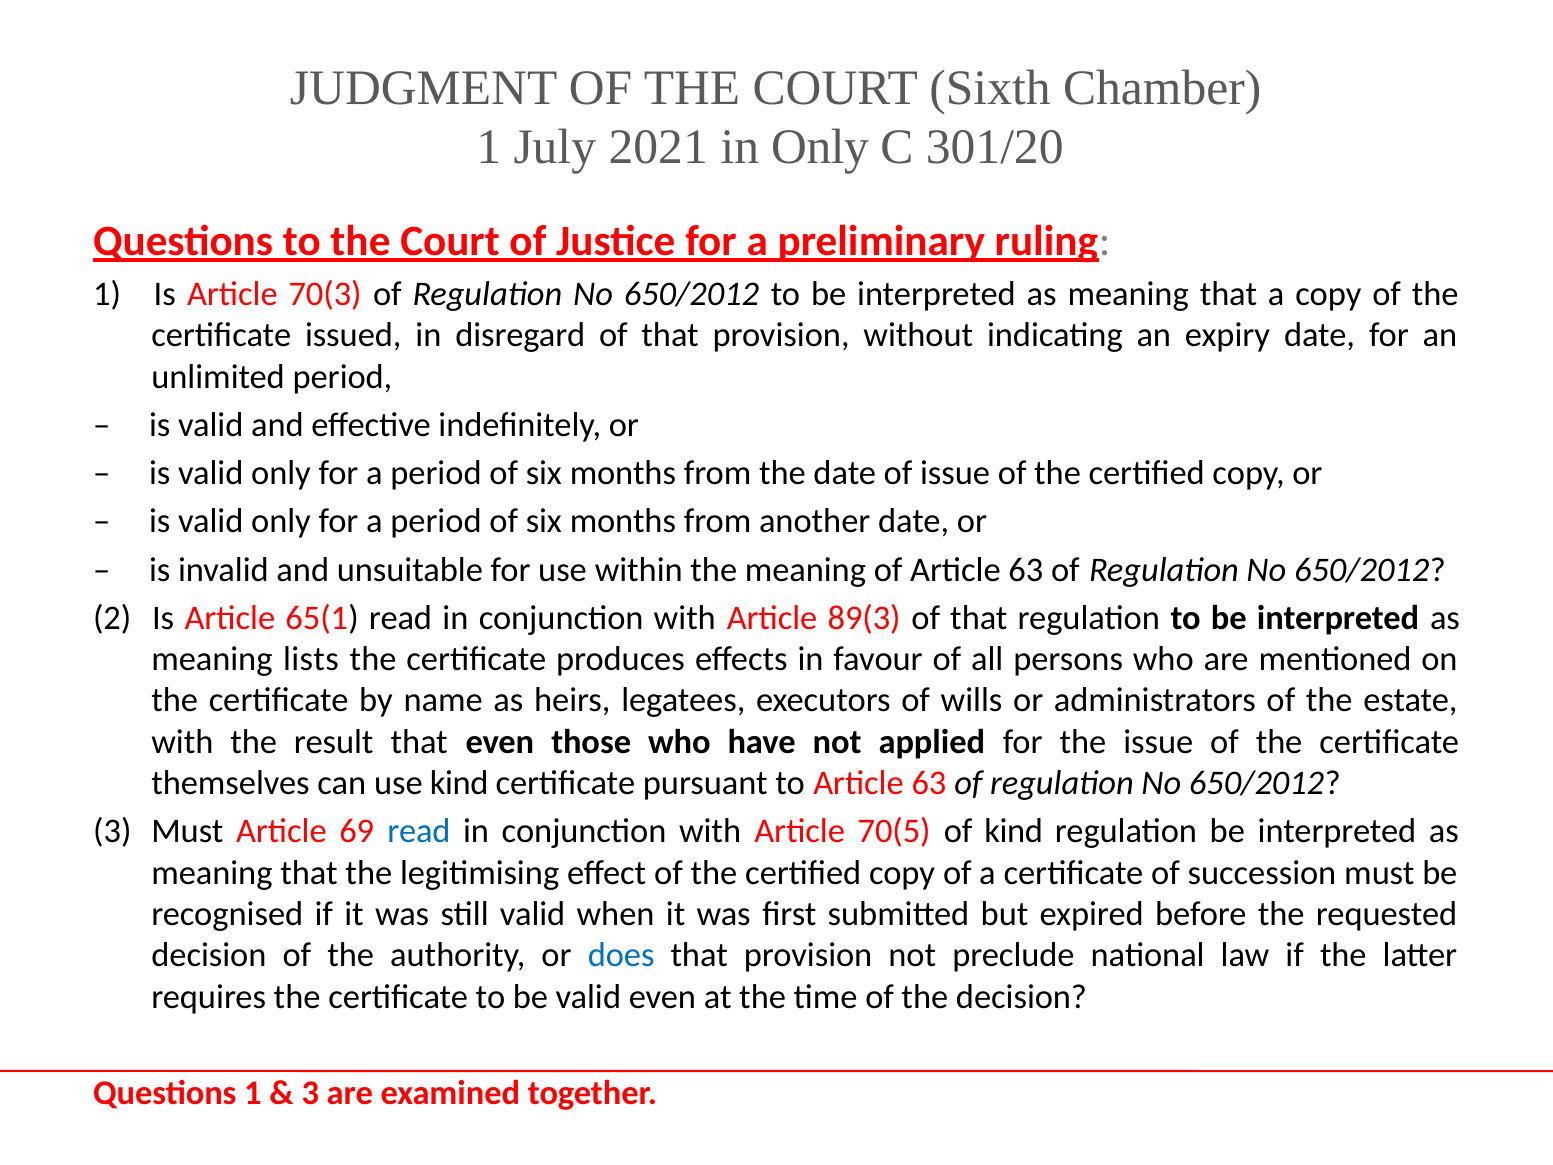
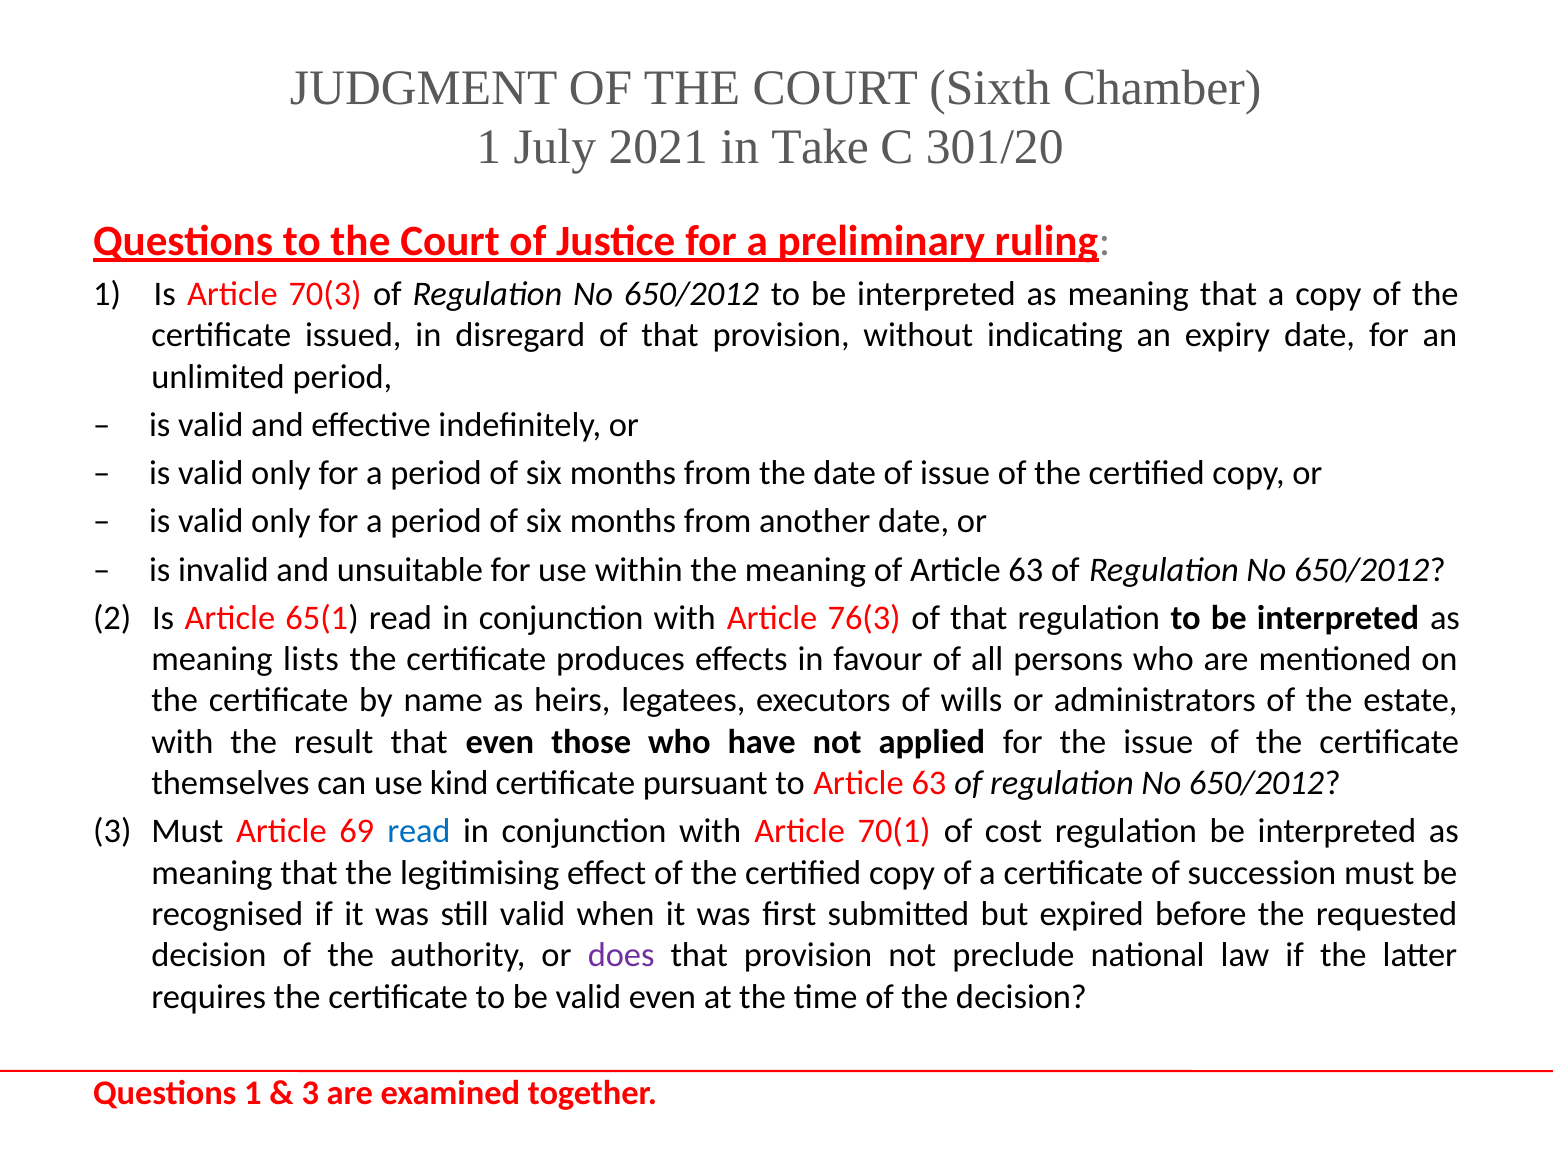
in Only: Only -> Take
89(3: 89(3 -> 76(3
70(5: 70(5 -> 70(1
of kind: kind -> cost
does colour: blue -> purple
